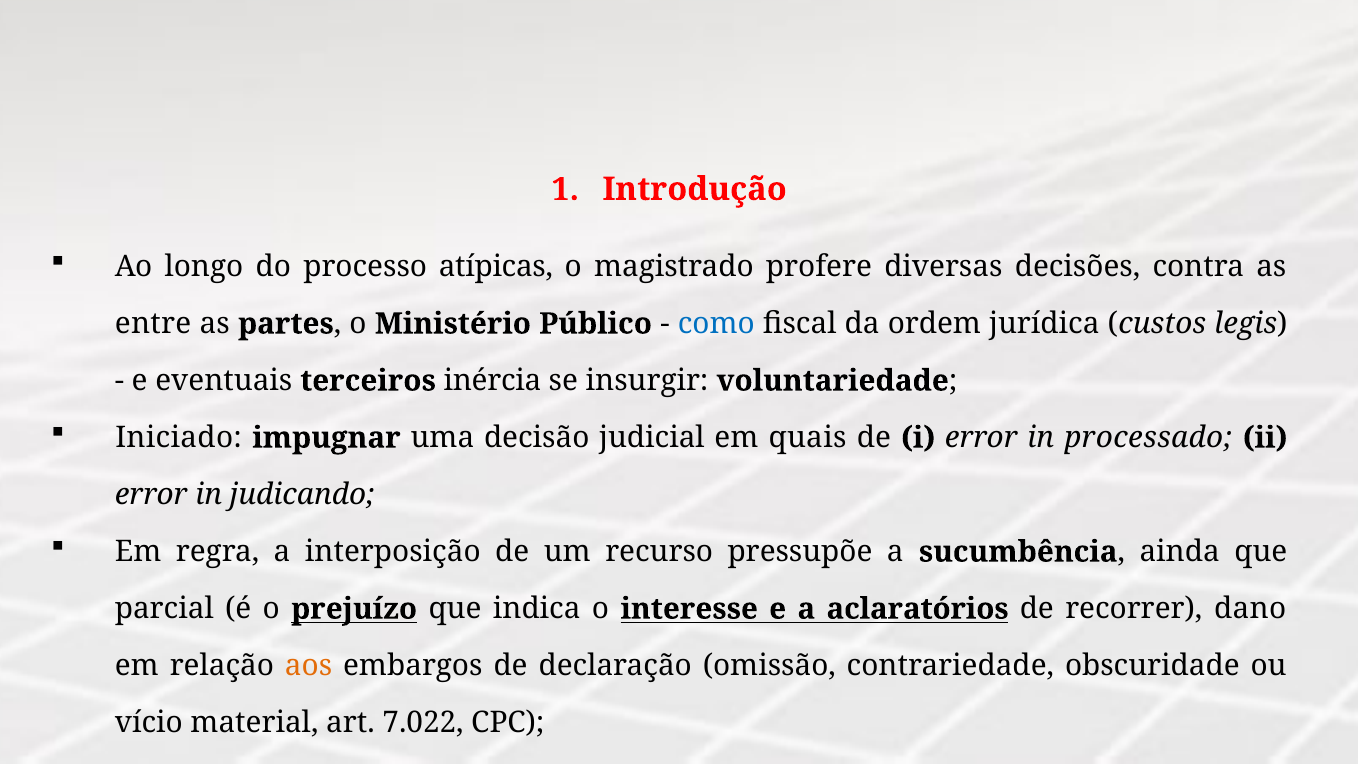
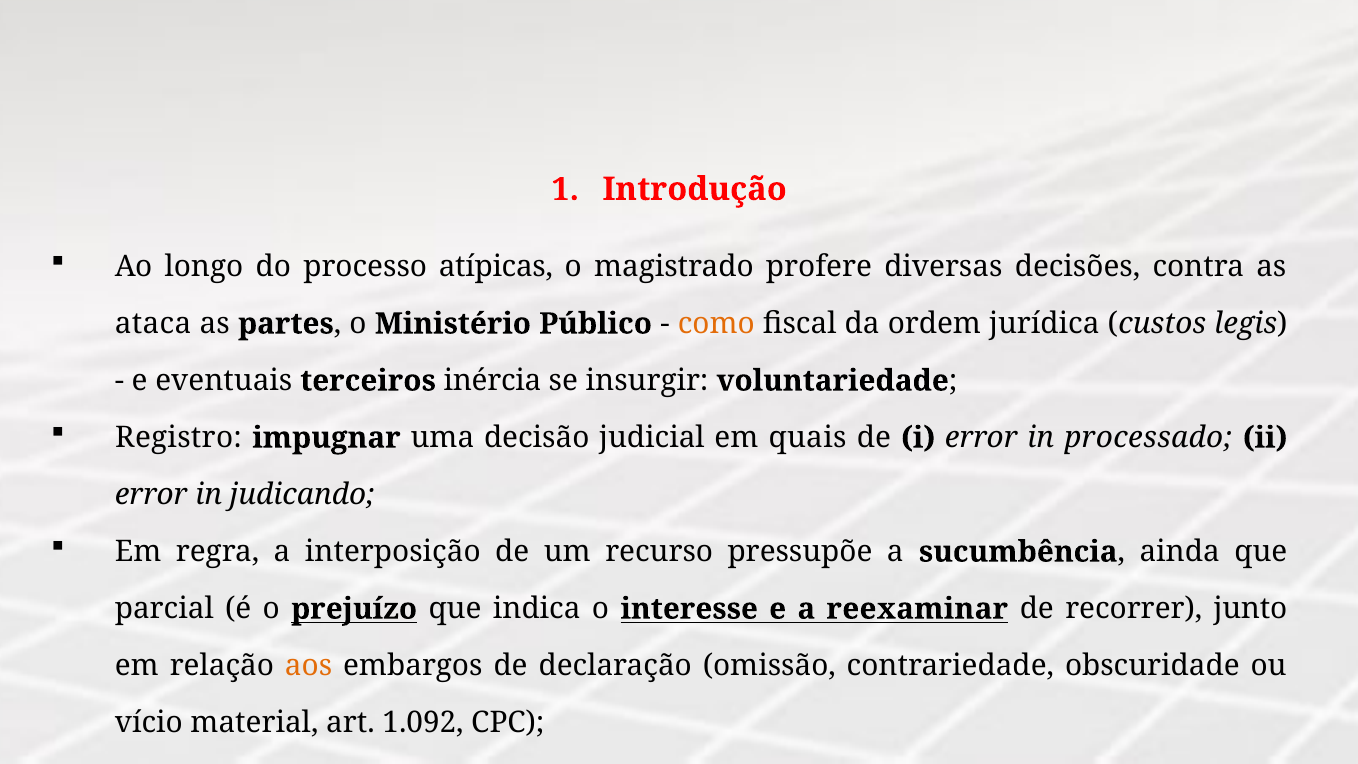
entre: entre -> ataca
como colour: blue -> orange
Iniciado: Iniciado -> Registro
aclaratórios: aclaratórios -> reexaminar
dano: dano -> junto
7.022: 7.022 -> 1.092
